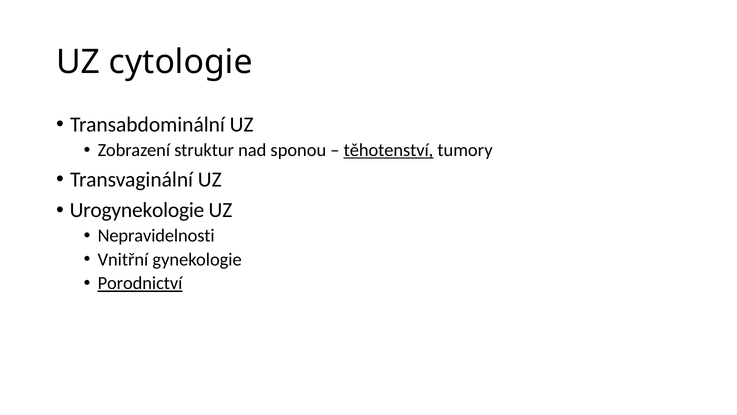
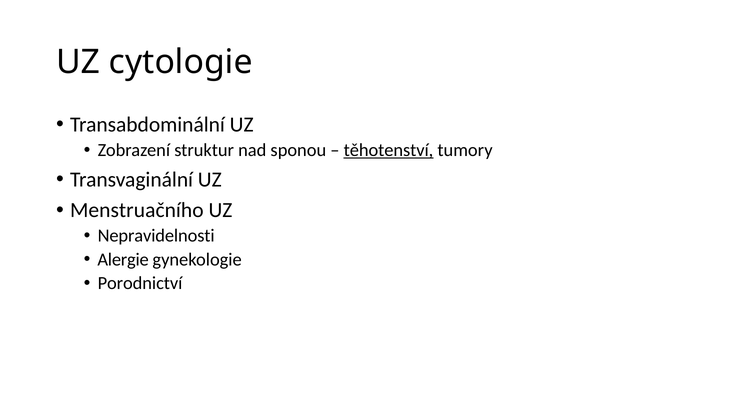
Urogynekologie: Urogynekologie -> Menstruačního
Vnitřní: Vnitřní -> Alergie
Porodnictví underline: present -> none
